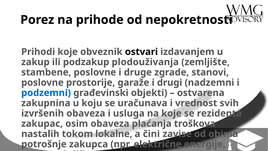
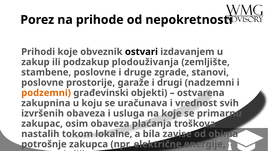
podzemni colour: blue -> orange
rezidenta: rezidenta -> primarnu
čini: čini -> bila
